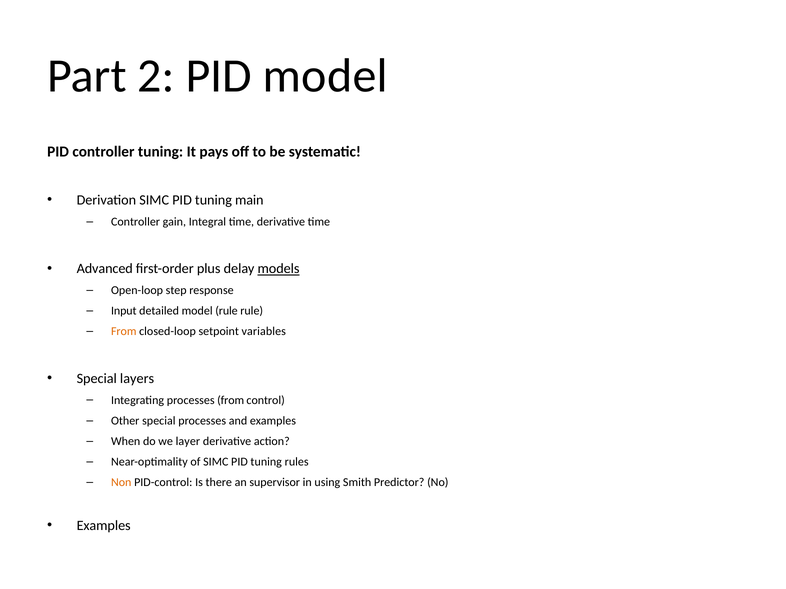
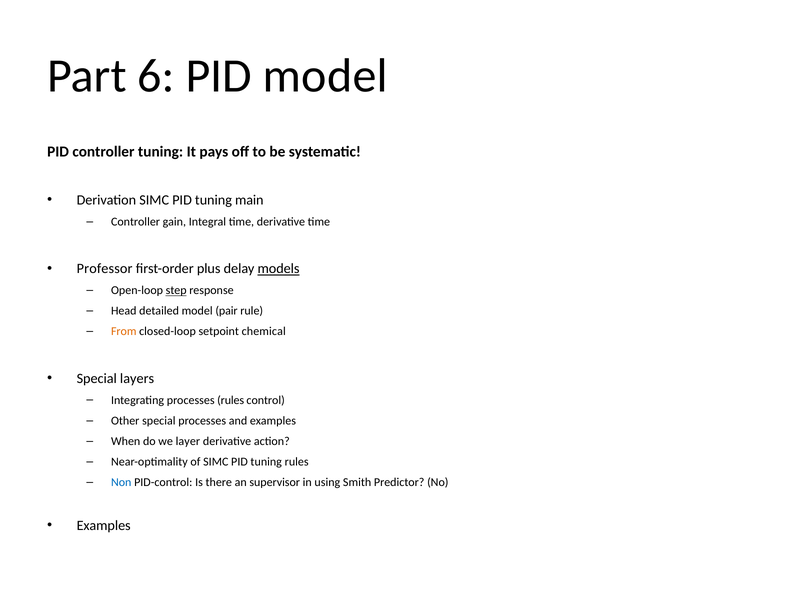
2: 2 -> 6
Advanced: Advanced -> Professor
step underline: none -> present
Input: Input -> Head
model rule: rule -> pair
variables: variables -> chemical
processes from: from -> rules
Non colour: orange -> blue
